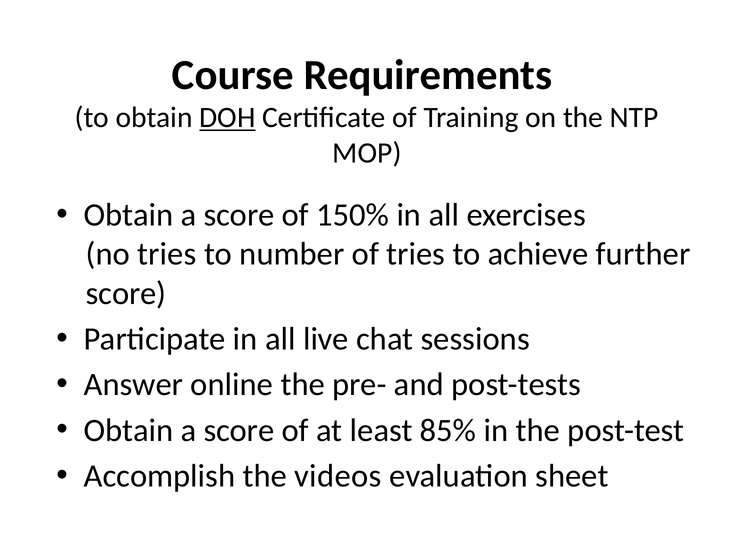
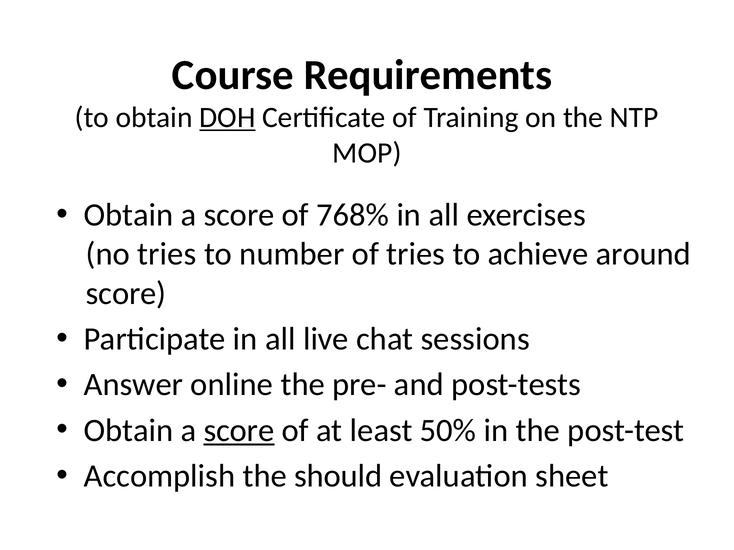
150%: 150% -> 768%
further: further -> around
score at (239, 431) underline: none -> present
85%: 85% -> 50%
videos: videos -> should
